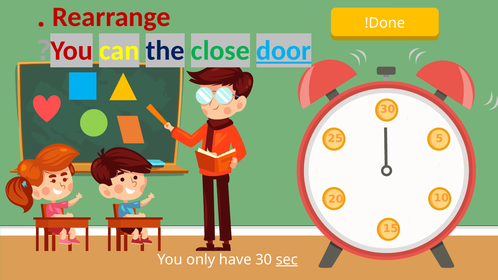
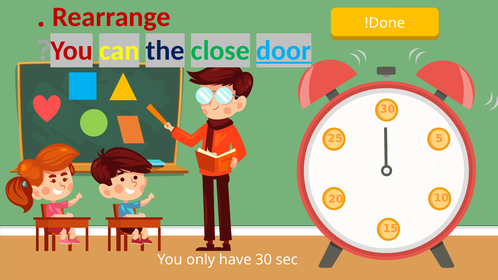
sec underline: present -> none
